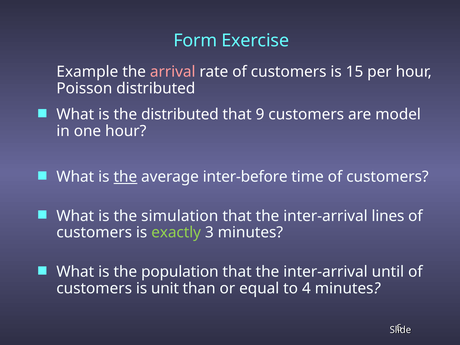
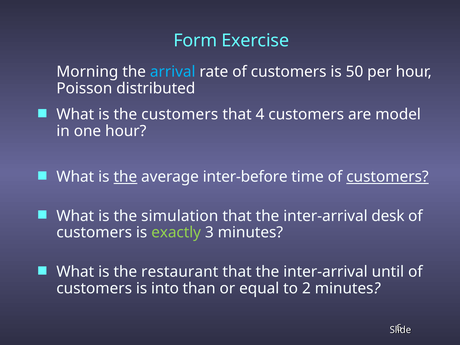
Example: Example -> Morning
arrival colour: pink -> light blue
15: 15 -> 50
the distributed: distributed -> customers
9: 9 -> 4
customers at (387, 177) underline: none -> present
lines: lines -> desk
population: population -> restaurant
unit: unit -> into
4: 4 -> 2
